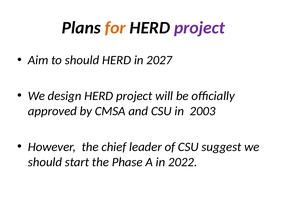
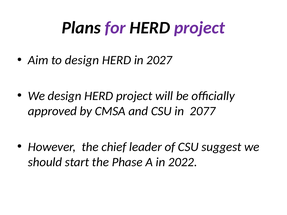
for colour: orange -> purple
to should: should -> design
2003: 2003 -> 2077
